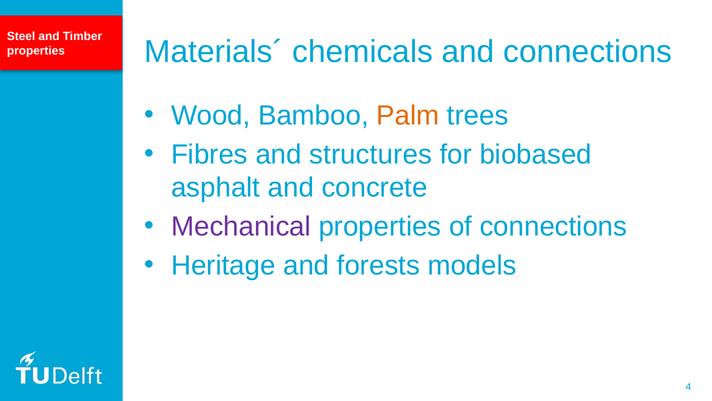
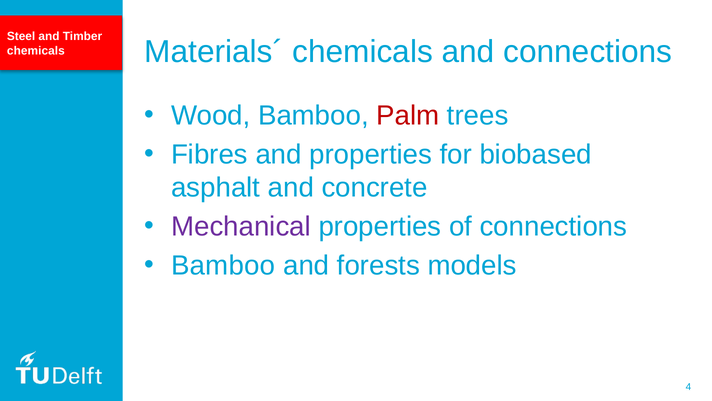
properties at (36, 51): properties -> chemicals
Palm colour: orange -> red
and structures: structures -> properties
Heritage at (223, 265): Heritage -> Bamboo
